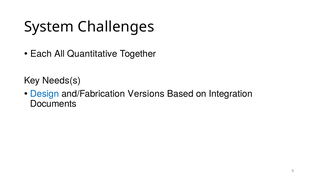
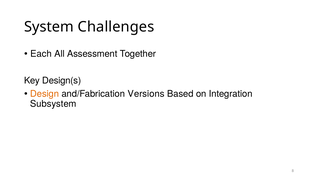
Quantitative: Quantitative -> Assessment
Needs(s: Needs(s -> Design(s
Design colour: blue -> orange
Documents: Documents -> Subsystem
